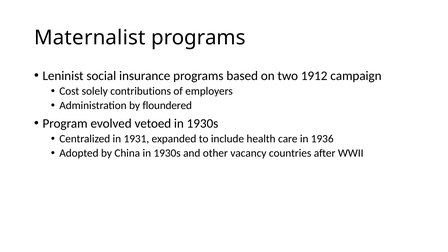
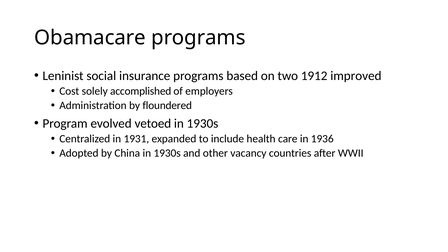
Maternalist: Maternalist -> Obamacare
campaign: campaign -> improved
contributions: contributions -> accomplished
